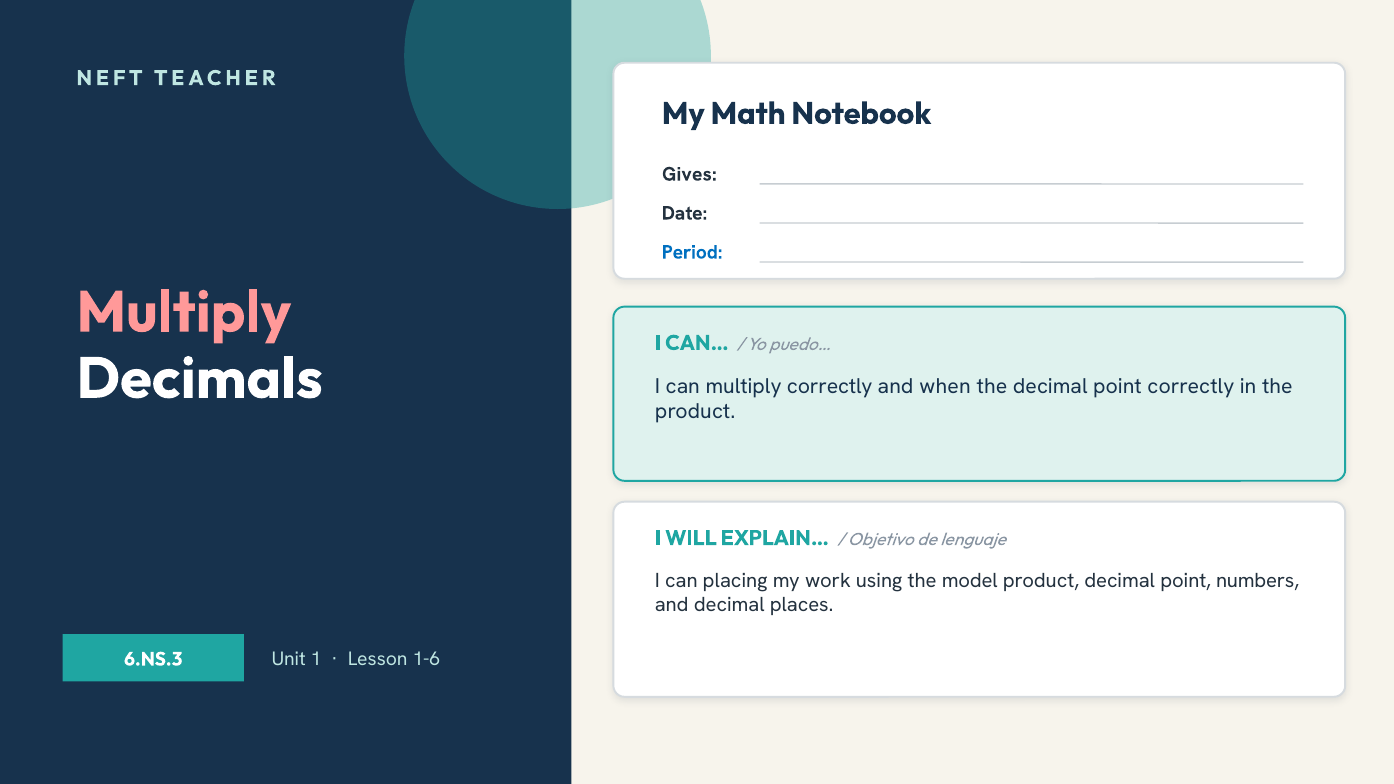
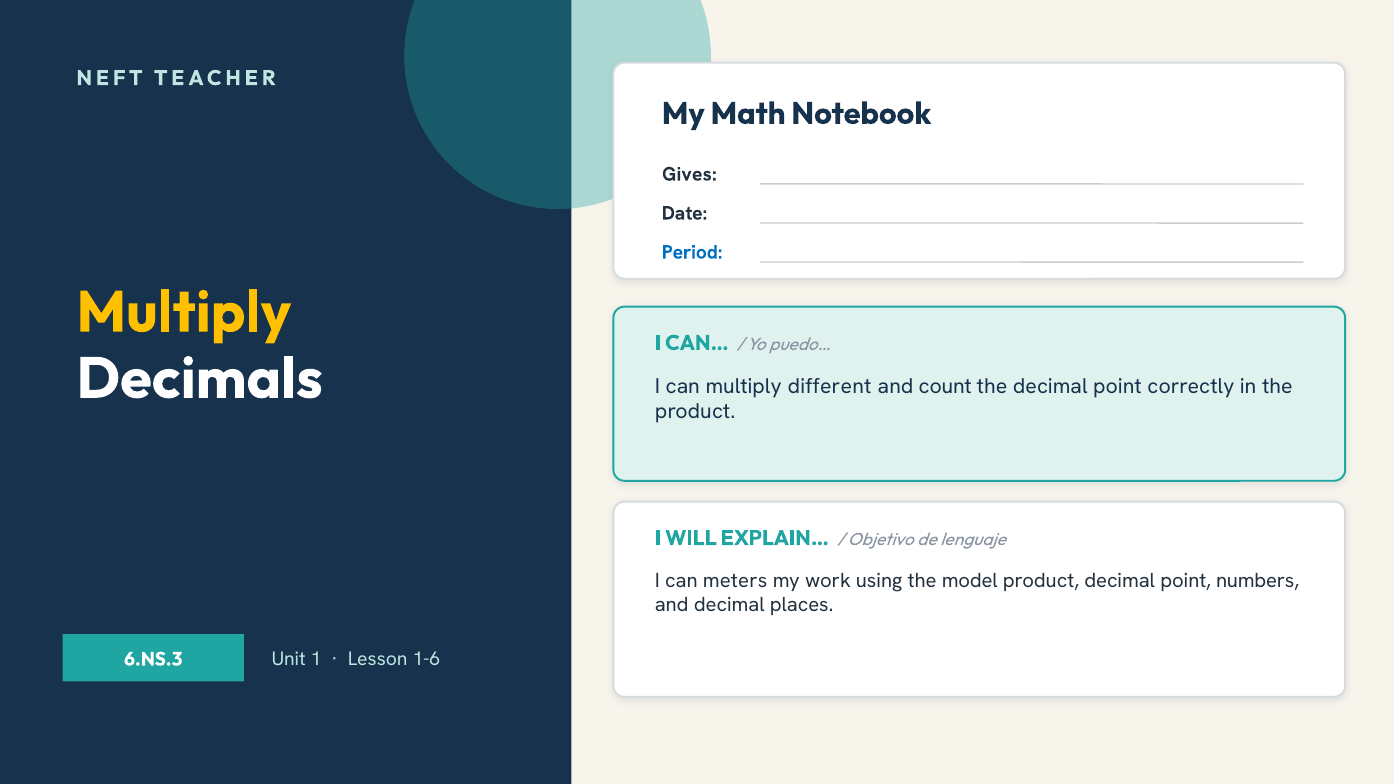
Multiply at (184, 312) colour: pink -> yellow
multiply correctly: correctly -> different
when: when -> count
placing: placing -> meters
